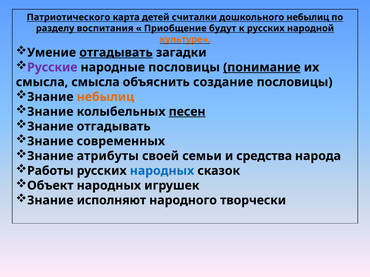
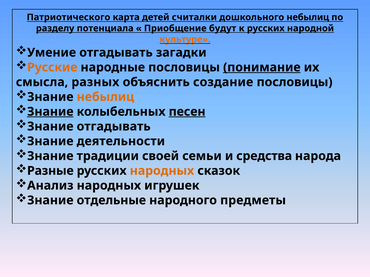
воспитания: воспитания -> потенциала
отгадывать at (116, 53) underline: present -> none
Русские colour: purple -> orange
смысла смысла: смысла -> разных
Знание at (50, 112) underline: none -> present
современных: современных -> деятельности
атрибуты: атрибуты -> традиции
Работы: Работы -> Разные
народных at (162, 171) colour: blue -> orange
Объект: Объект -> Анализ
исполняют: исполняют -> отдельные
творчески: творчески -> предметы
